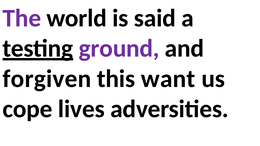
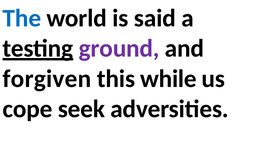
The colour: purple -> blue
want: want -> while
lives: lives -> seek
